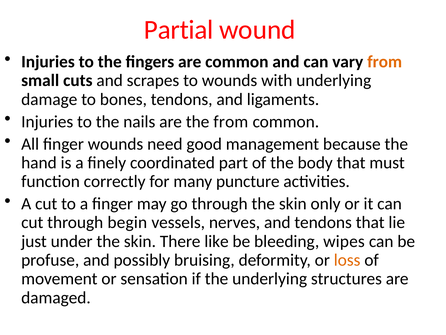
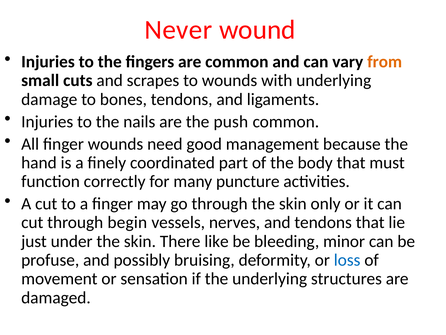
Partial: Partial -> Never
the from: from -> push
wipes: wipes -> minor
loss colour: orange -> blue
